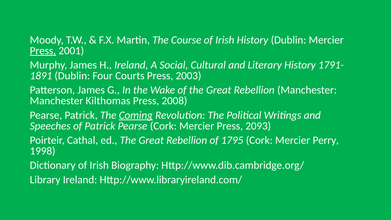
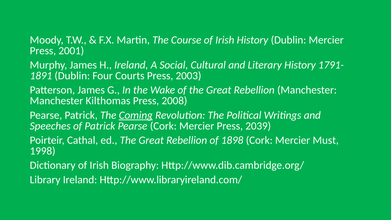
Press at (43, 51) underline: present -> none
2093: 2093 -> 2039
1795: 1795 -> 1898
Perry: Perry -> Must
